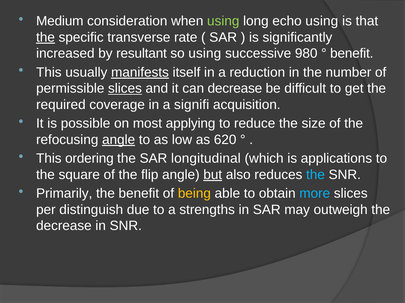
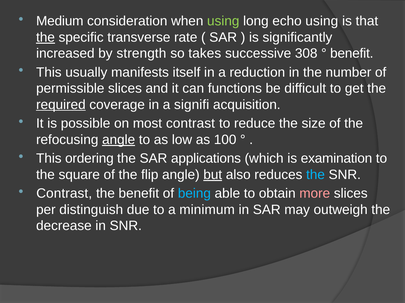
resultant: resultant -> strength
so using: using -> takes
980: 980 -> 308
manifests underline: present -> none
slices at (125, 89) underline: present -> none
can decrease: decrease -> functions
required underline: none -> present
most applying: applying -> contrast
620: 620 -> 100
longitudinal: longitudinal -> applications
applications: applications -> examination
Primarily at (64, 194): Primarily -> Contrast
being colour: yellow -> light blue
more colour: light blue -> pink
strengths: strengths -> minimum
